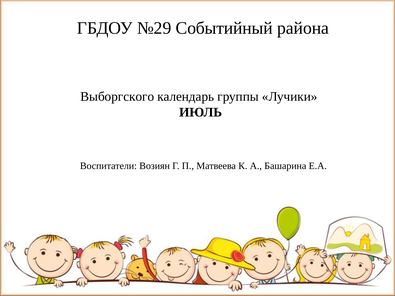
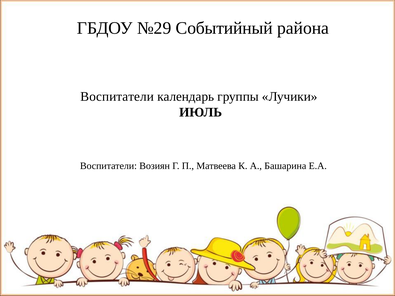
Выборгского at (117, 97): Выборгского -> Воспитатели
